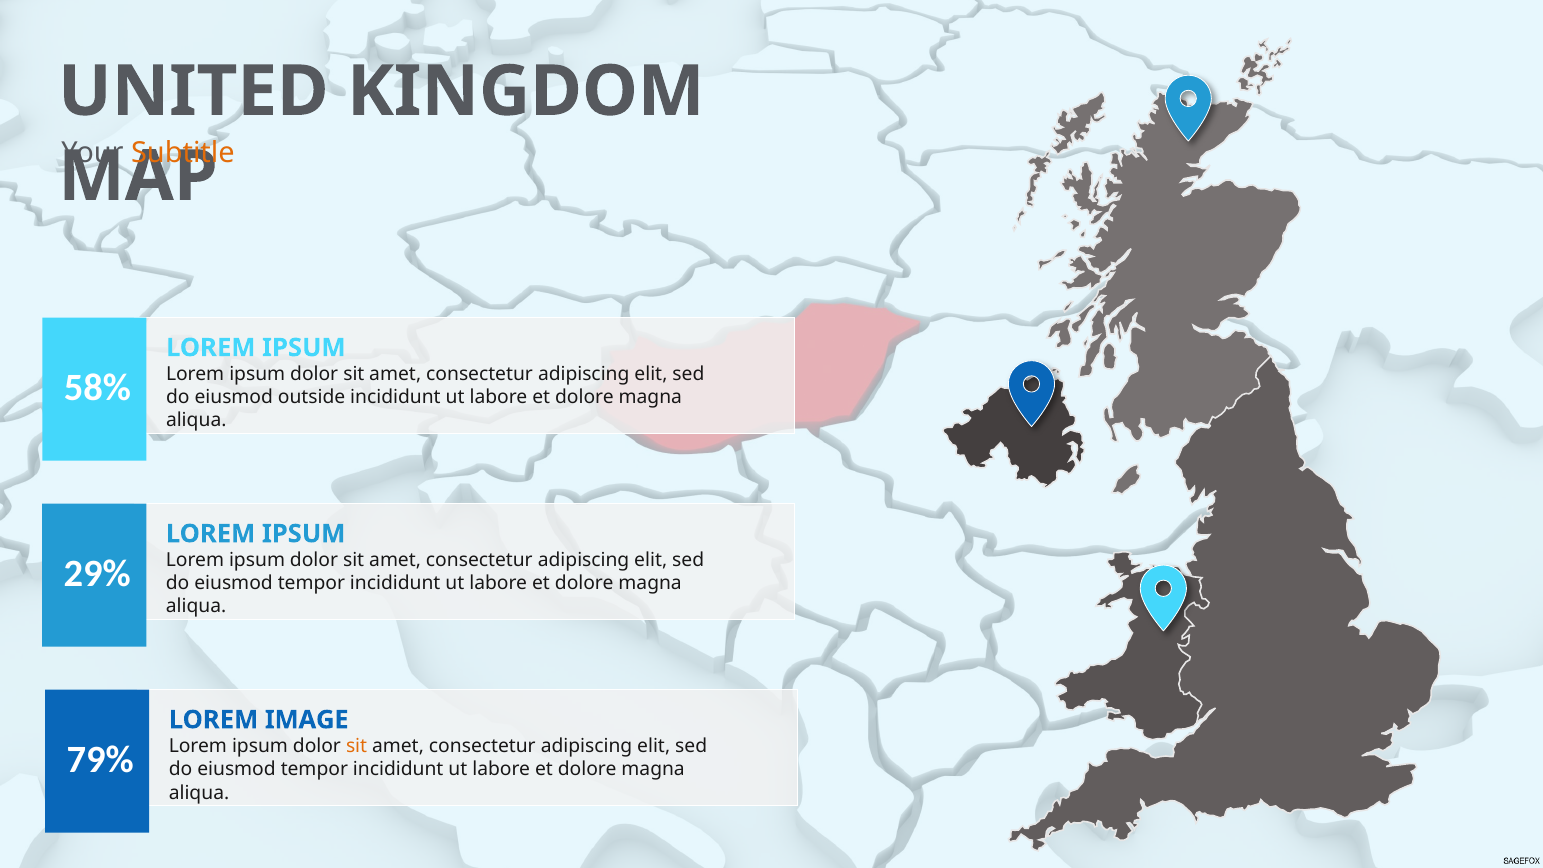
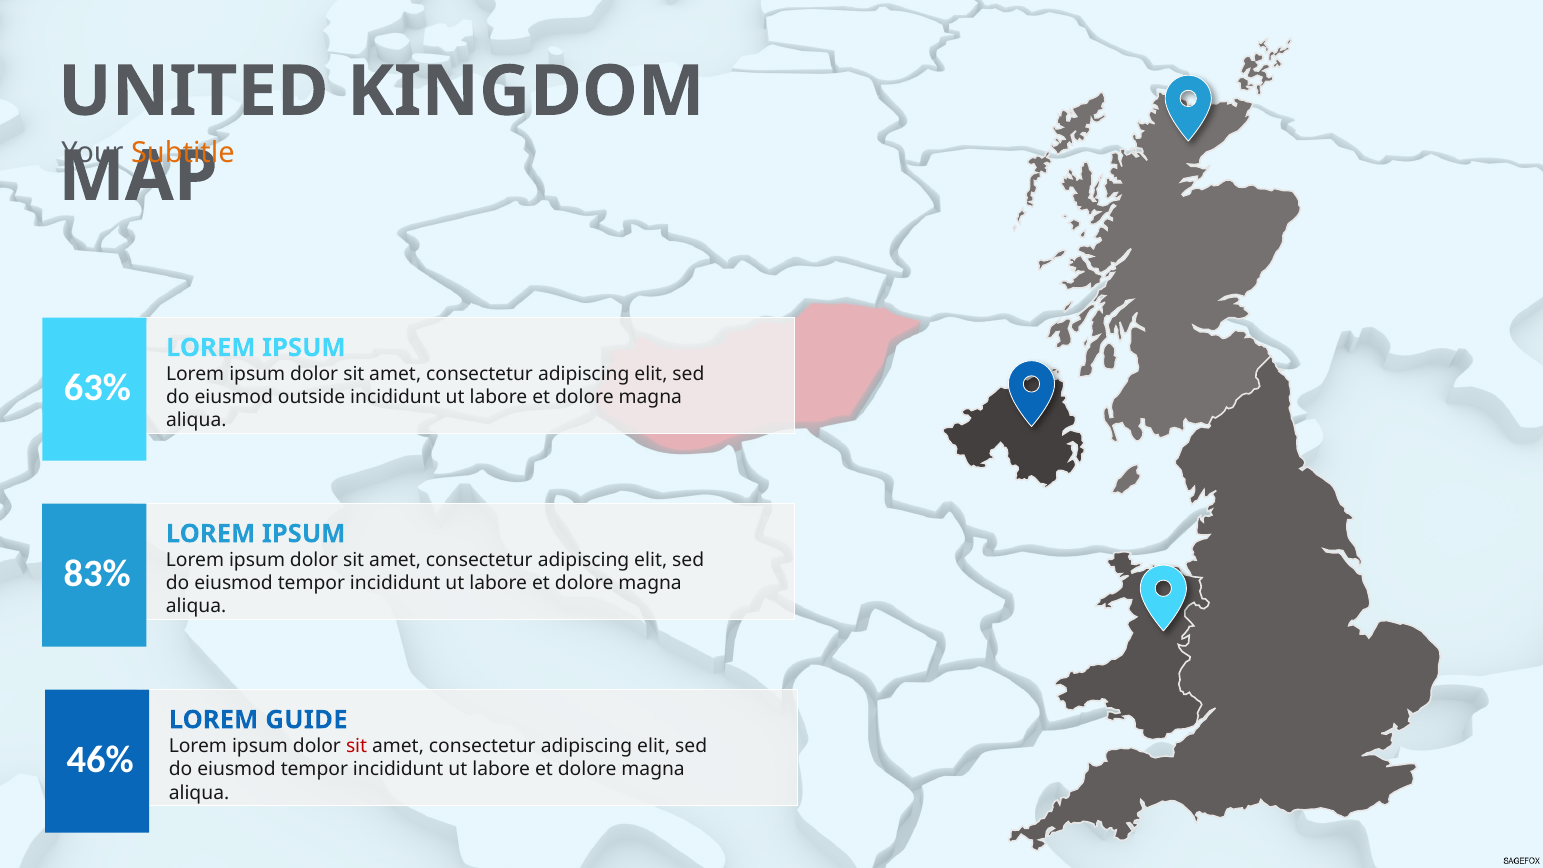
58%: 58% -> 63%
29%: 29% -> 83%
IMAGE: IMAGE -> GUIDE
sit at (357, 746) colour: orange -> red
79%: 79% -> 46%
